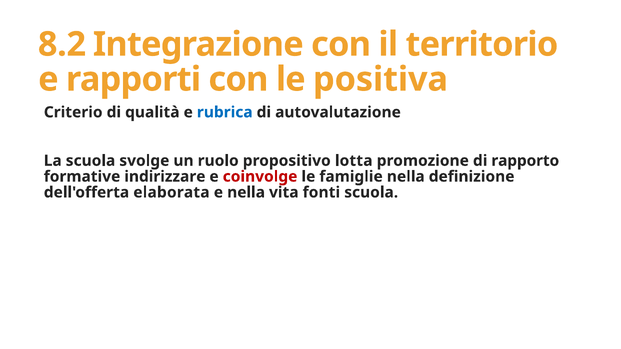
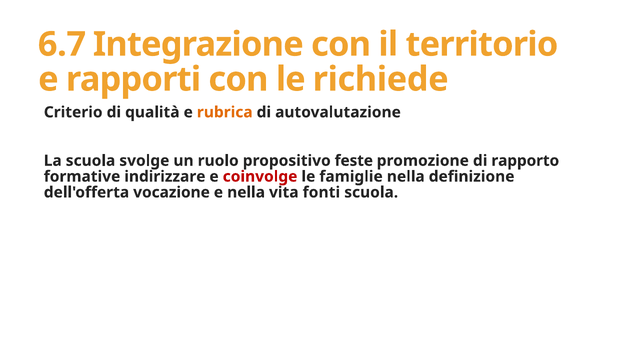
8.2: 8.2 -> 6.7
positiva: positiva -> richiede
rubrica colour: blue -> orange
lotta: lotta -> feste
elaborata: elaborata -> vocazione
